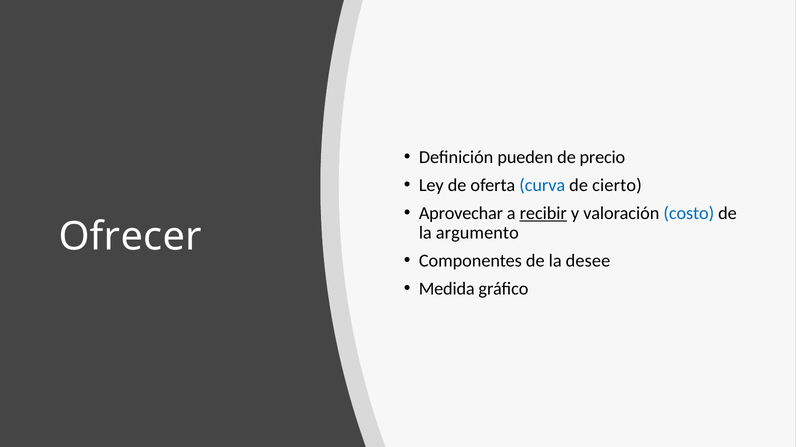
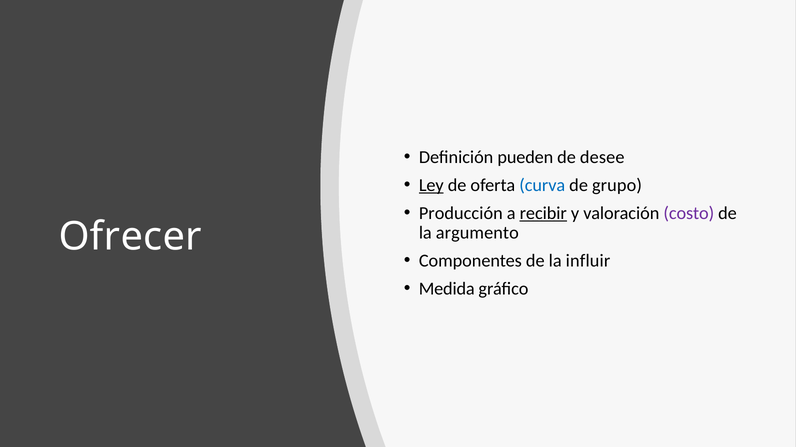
precio: precio -> desee
Ley underline: none -> present
cierto: cierto -> grupo
Aprovechar: Aprovechar -> Producción
costo colour: blue -> purple
desee: desee -> influir
